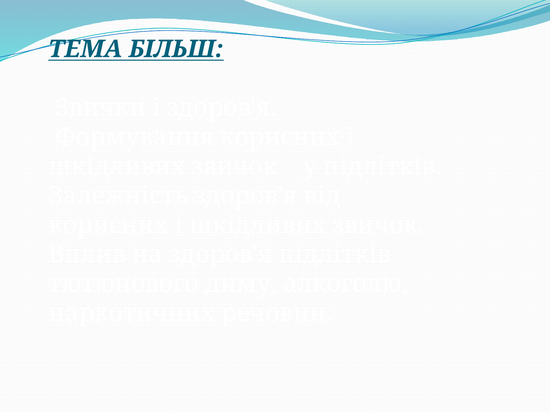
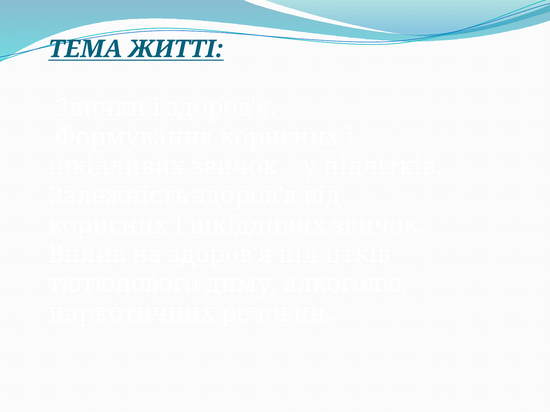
БІЛЬШ: БІЛЬШ -> ЖИТТІ
